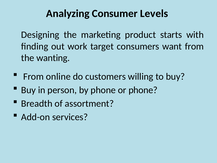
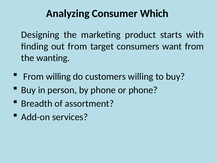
Levels: Levels -> Which
out work: work -> from
From online: online -> willing
